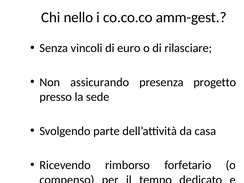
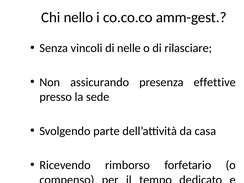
euro: euro -> nelle
progetto: progetto -> effettive
